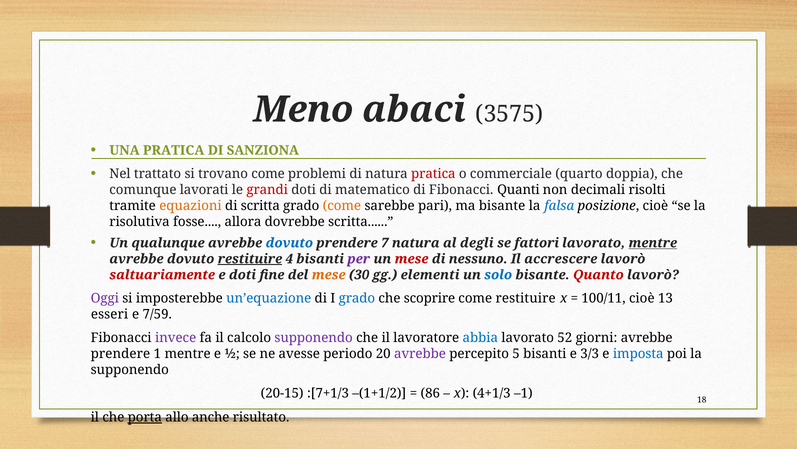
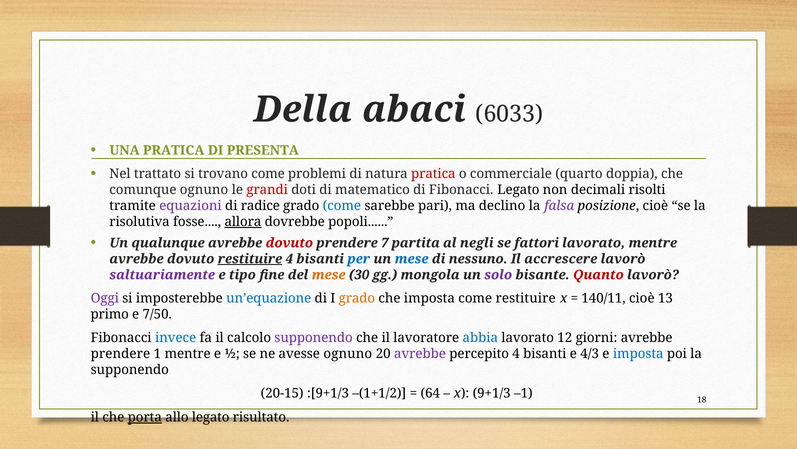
Meno: Meno -> Della
3575: 3575 -> 6033
SANZIONA: SANZIONA -> PRESENTA
comunque lavorati: lavorati -> ognuno
Fibonacci Quanti: Quanti -> Legato
equazioni colour: orange -> purple
di scritta: scritta -> radice
come at (342, 206) colour: orange -> blue
ma bisante: bisante -> declino
falsa colour: blue -> purple
allora underline: none -> present
dovrebbe scritta: scritta -> popoli
dovuto at (289, 243) colour: blue -> red
7 natura: natura -> partita
degli: degli -> negli
mentre at (653, 243) underline: present -> none
per colour: purple -> blue
mese at (412, 259) colour: red -> blue
saltuariamente colour: red -> purple
e doti: doti -> tipo
elementi: elementi -> mongola
solo colour: blue -> purple
grado at (357, 298) colour: blue -> orange
che scoprire: scoprire -> imposta
100/11: 100/11 -> 140/11
esseri: esseri -> primo
7/59: 7/59 -> 7/50
invece colour: purple -> blue
52: 52 -> 12
avesse periodo: periodo -> ognuno
percepito 5: 5 -> 4
3/3: 3/3 -> 4/3
:[7+1/3: :[7+1/3 -> :[9+1/3
86: 86 -> 64
4+1/3: 4+1/3 -> 9+1/3
allo anche: anche -> legato
